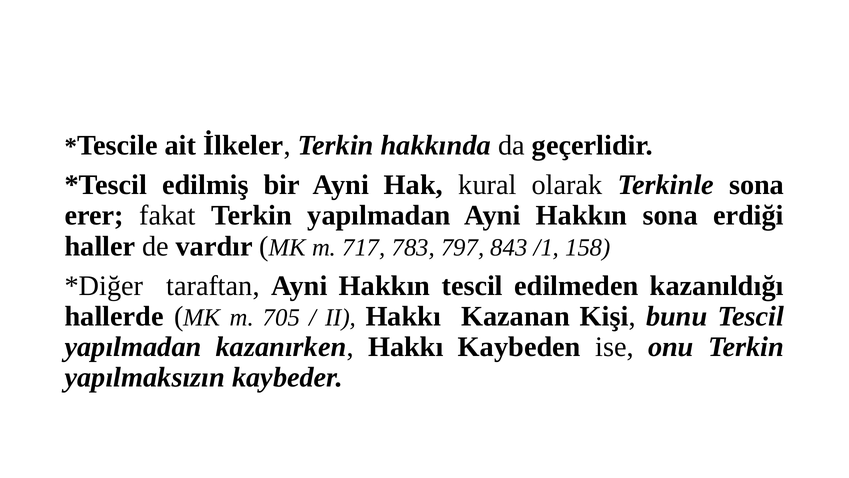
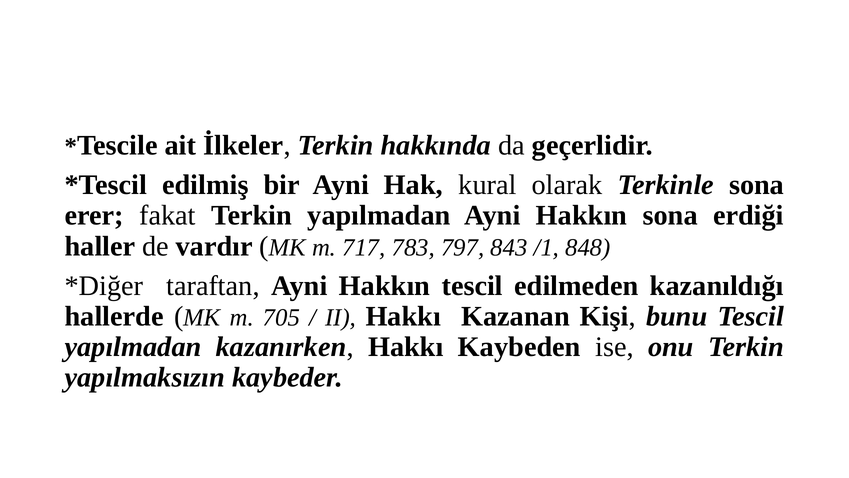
158: 158 -> 848
